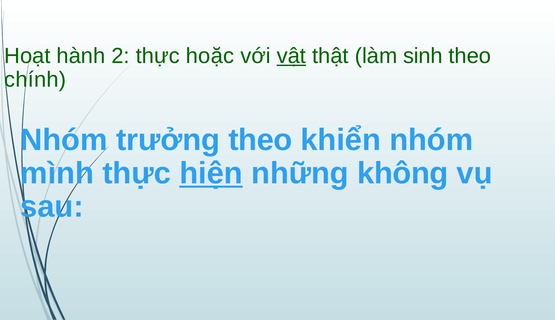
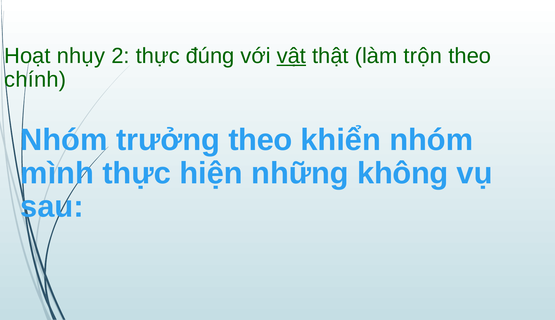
hành: hành -> nhụy
hoặc: hoặc -> đúng
sinh: sinh -> trộn
hiện underline: present -> none
